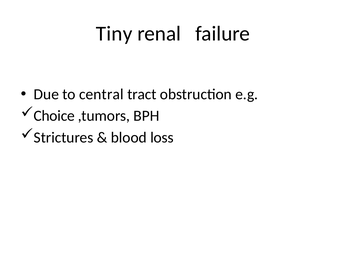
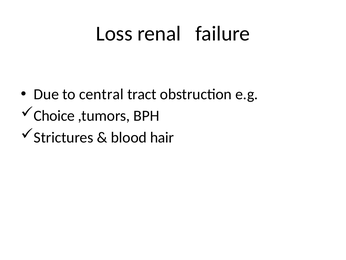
Tiny: Tiny -> Loss
loss: loss -> hair
